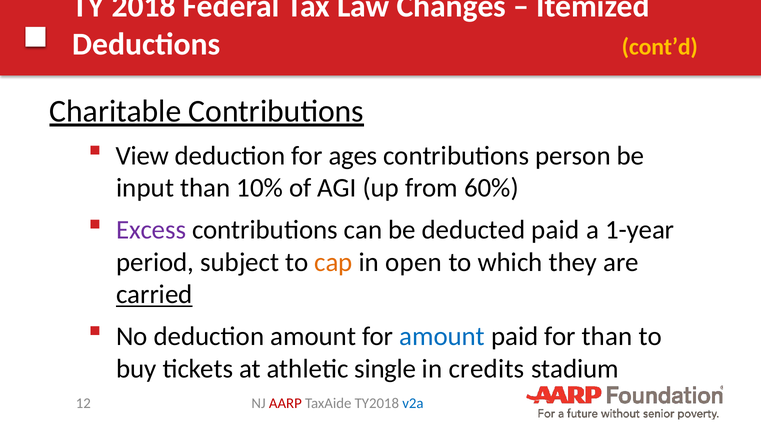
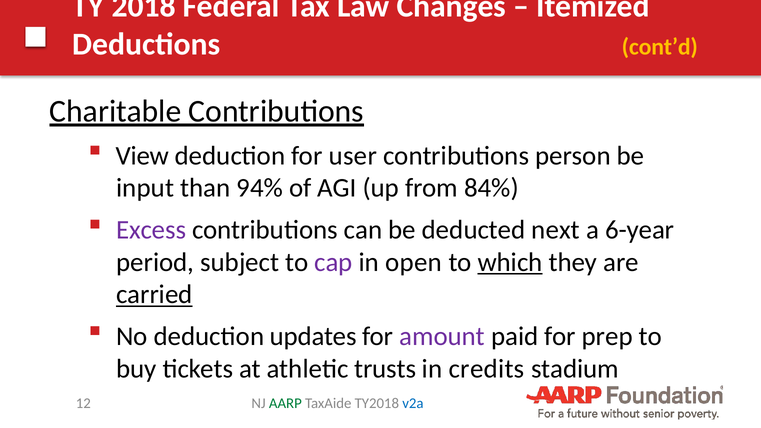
ages: ages -> user
10%: 10% -> 94%
60%: 60% -> 84%
deducted paid: paid -> next
1-year: 1-year -> 6-year
cap colour: orange -> purple
which underline: none -> present
deduction amount: amount -> updates
amount at (442, 336) colour: blue -> purple
for than: than -> prep
single: single -> trusts
AARP colour: red -> green
